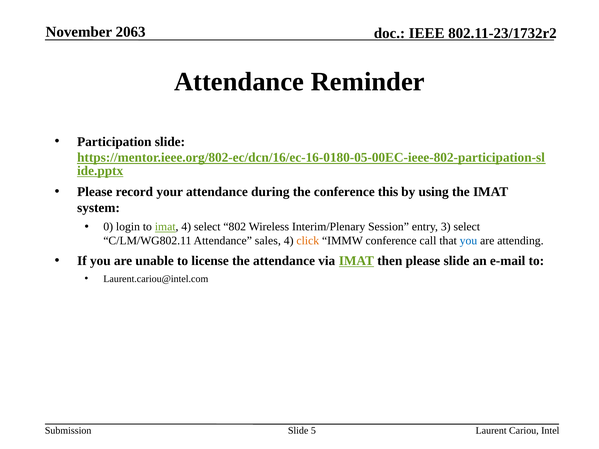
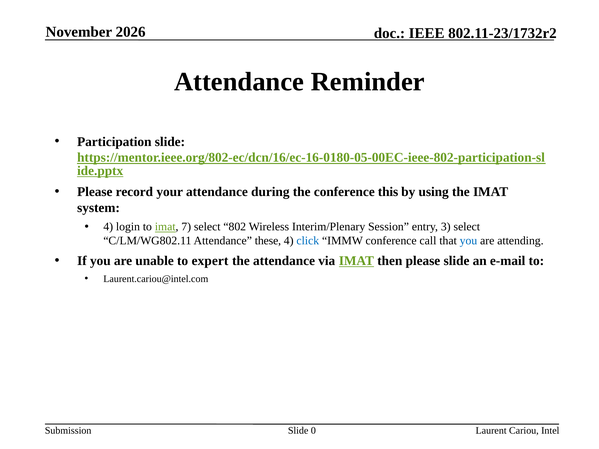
2063: 2063 -> 2026
0 at (108, 227): 0 -> 4
imat 4: 4 -> 7
sales: sales -> these
click colour: orange -> blue
license: license -> expert
5: 5 -> 0
